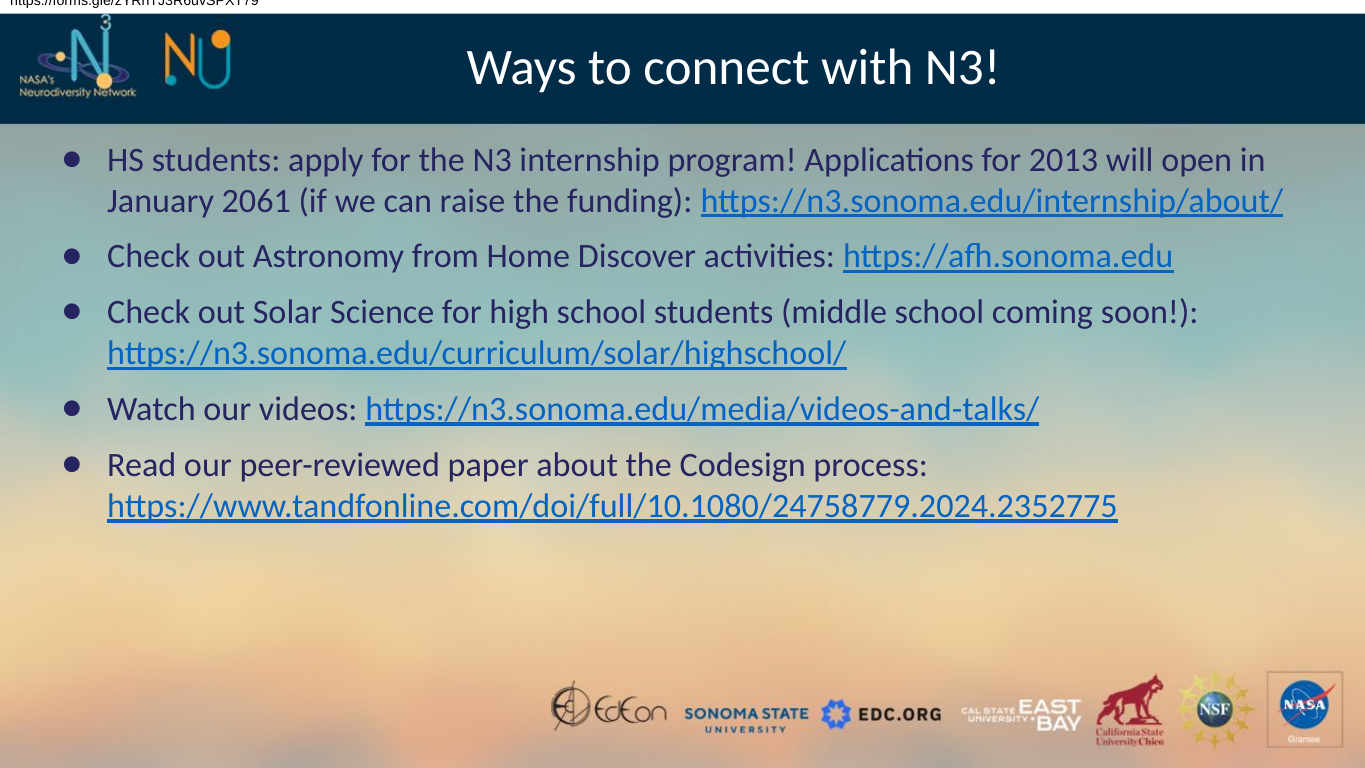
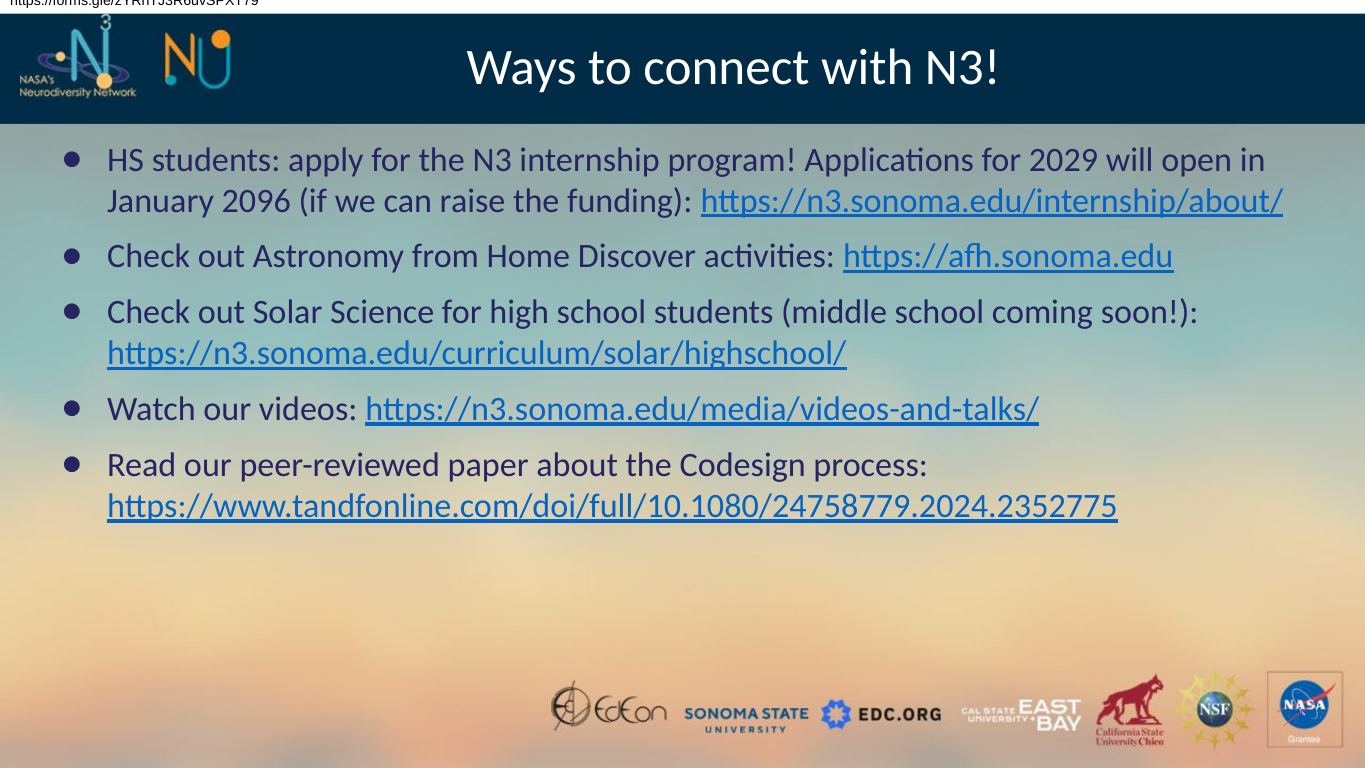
2013: 2013 -> 2029
2061: 2061 -> 2096
